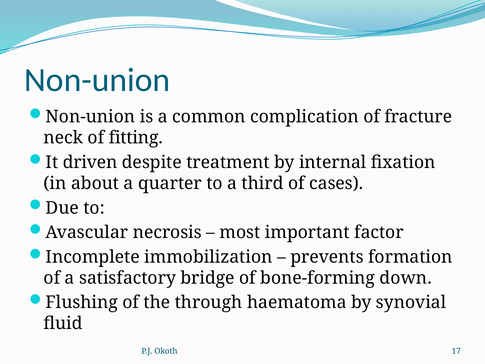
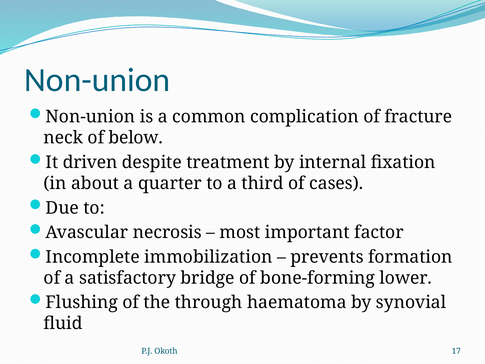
fitting: fitting -> below
down: down -> lower
